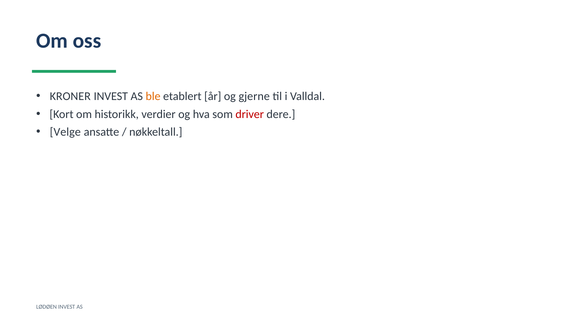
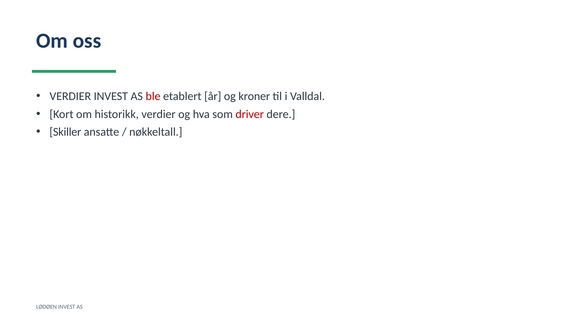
KRONER at (70, 96): KRONER -> VERDIER
ble colour: orange -> red
gjerne: gjerne -> kroner
Velge: Velge -> Skiller
